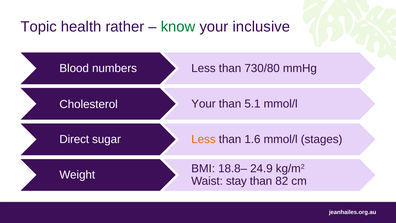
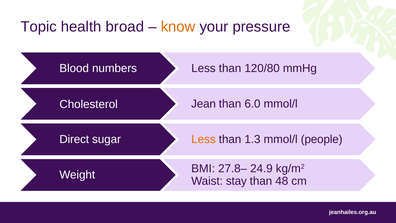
rather: rather -> broad
know colour: green -> orange
inclusive: inclusive -> pressure
730/80: 730/80 -> 120/80
Cholesterol Your: Your -> Jean
5.1: 5.1 -> 6.0
1.6: 1.6 -> 1.3
stages: stages -> people
18.8–: 18.8– -> 27.8–
82: 82 -> 48
